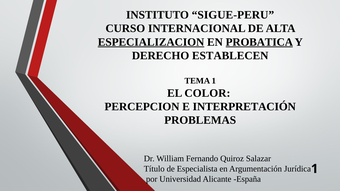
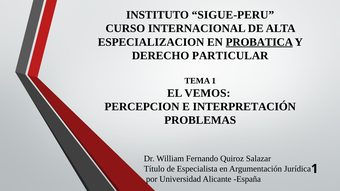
ESPECIALIZACION underline: present -> none
ESTABLECEN: ESTABLECEN -> PARTICULAR
COLOR: COLOR -> VEMOS
